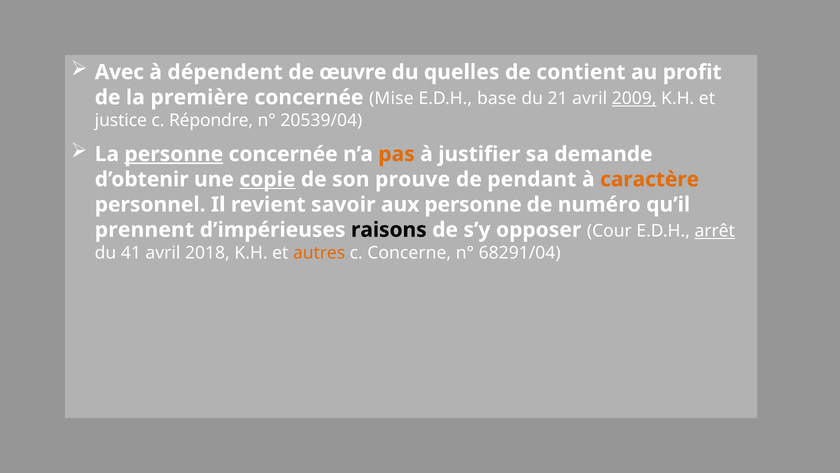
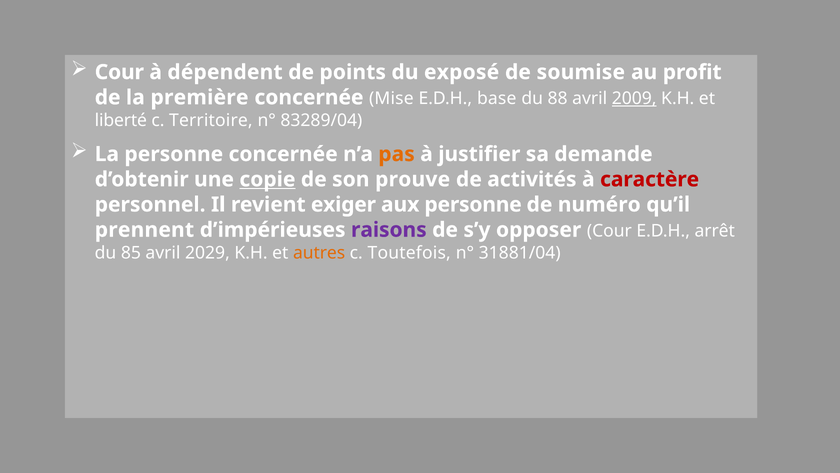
Avec at (119, 72): Avec -> Cour
œuvre: œuvre -> points
quelles: quelles -> exposé
contient: contient -> soumise
21: 21 -> 88
justice: justice -> liberté
Répondre: Répondre -> Territoire
20539/04: 20539/04 -> 83289/04
personne at (174, 154) underline: present -> none
pendant: pendant -> activités
caractère colour: orange -> red
savoir: savoir -> exiger
raisons colour: black -> purple
arrêt underline: present -> none
41: 41 -> 85
2018: 2018 -> 2029
Concerne: Concerne -> Toutefois
68291/04: 68291/04 -> 31881/04
